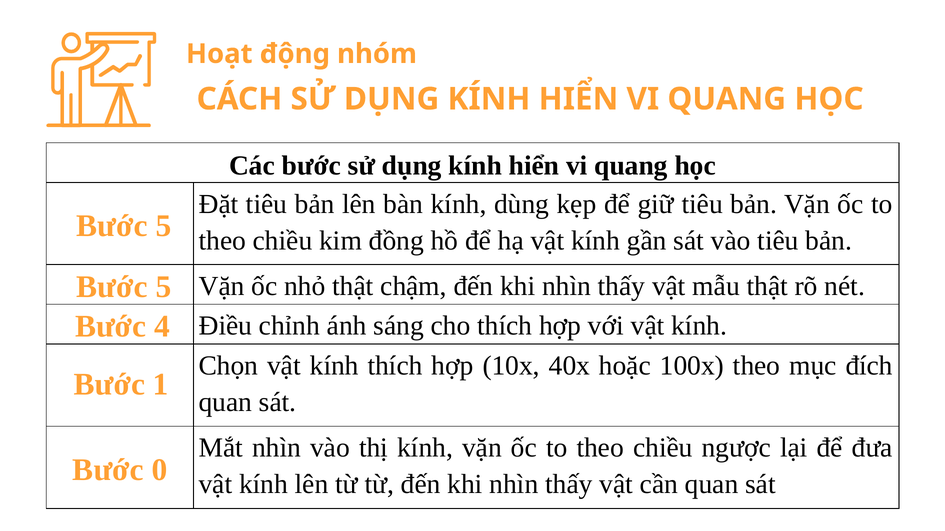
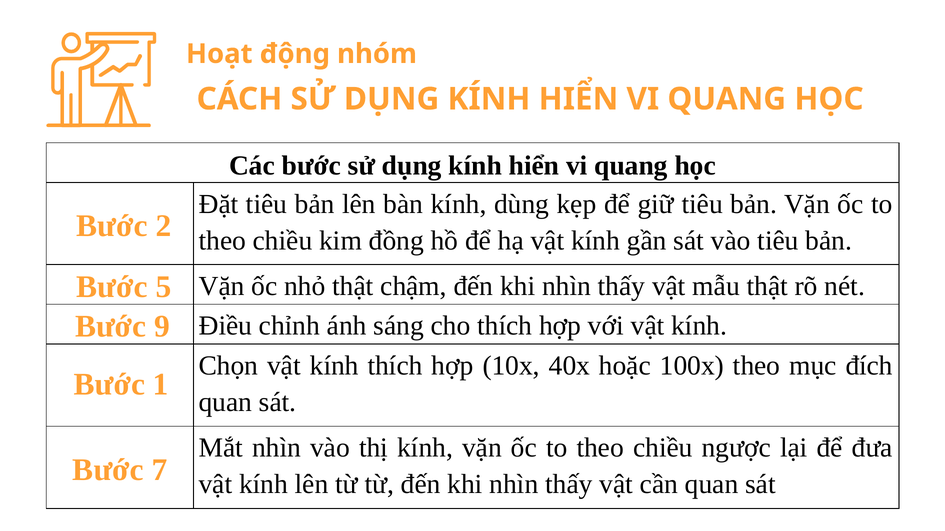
5 at (164, 226): 5 -> 2
4: 4 -> 9
0: 0 -> 7
